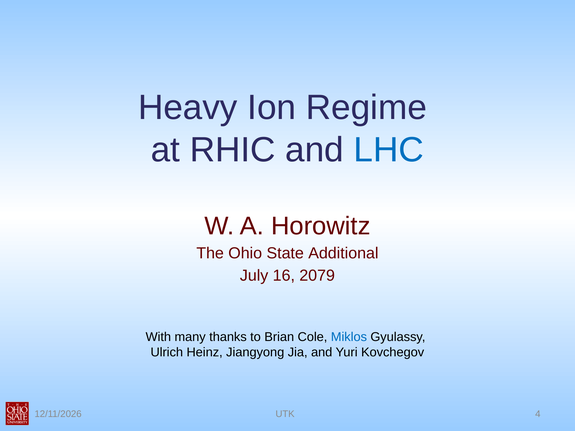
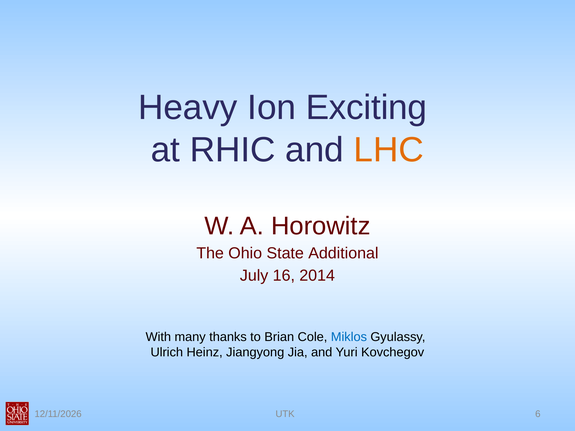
Regime: Regime -> Exciting
LHC colour: blue -> orange
2079: 2079 -> 2014
4: 4 -> 6
